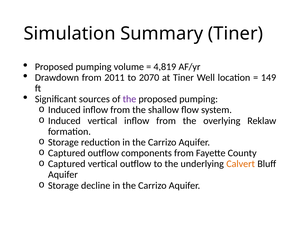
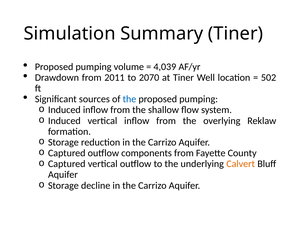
4,819: 4,819 -> 4,039
149: 149 -> 502
the at (129, 99) colour: purple -> blue
